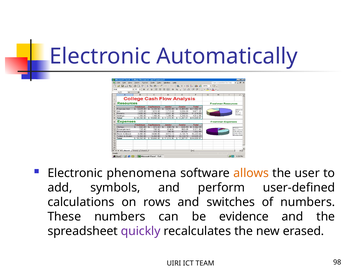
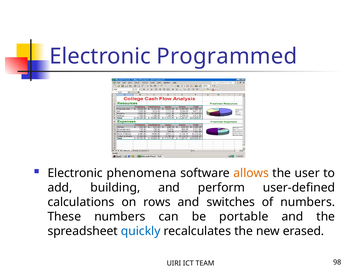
Automatically: Automatically -> Programmed
symbols: symbols -> building
evidence: evidence -> portable
quickly colour: purple -> blue
